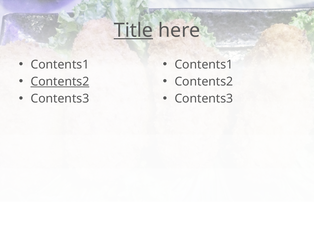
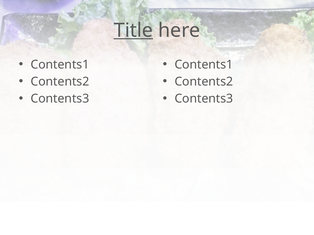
Contents2 at (60, 82) underline: present -> none
